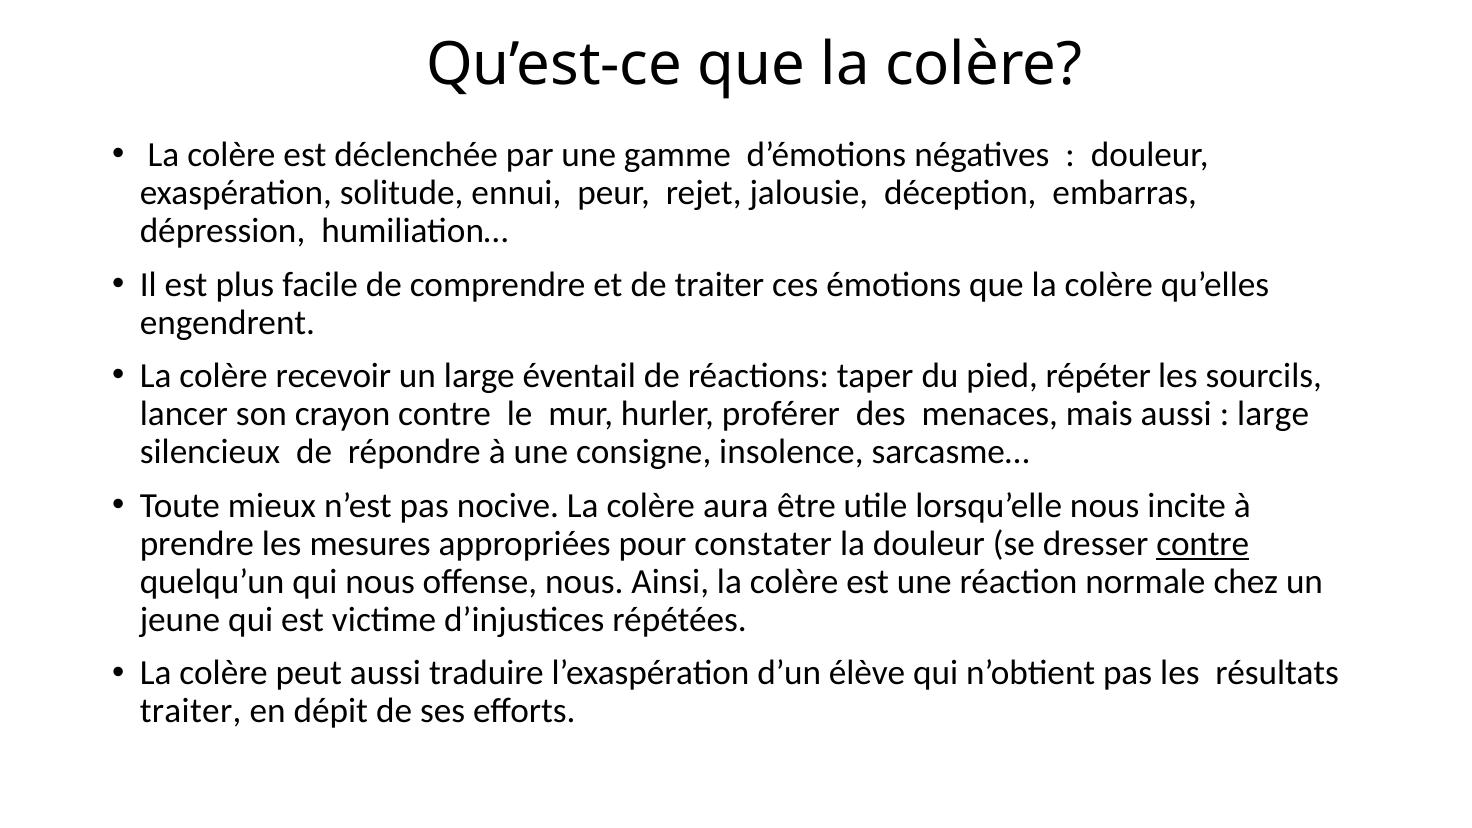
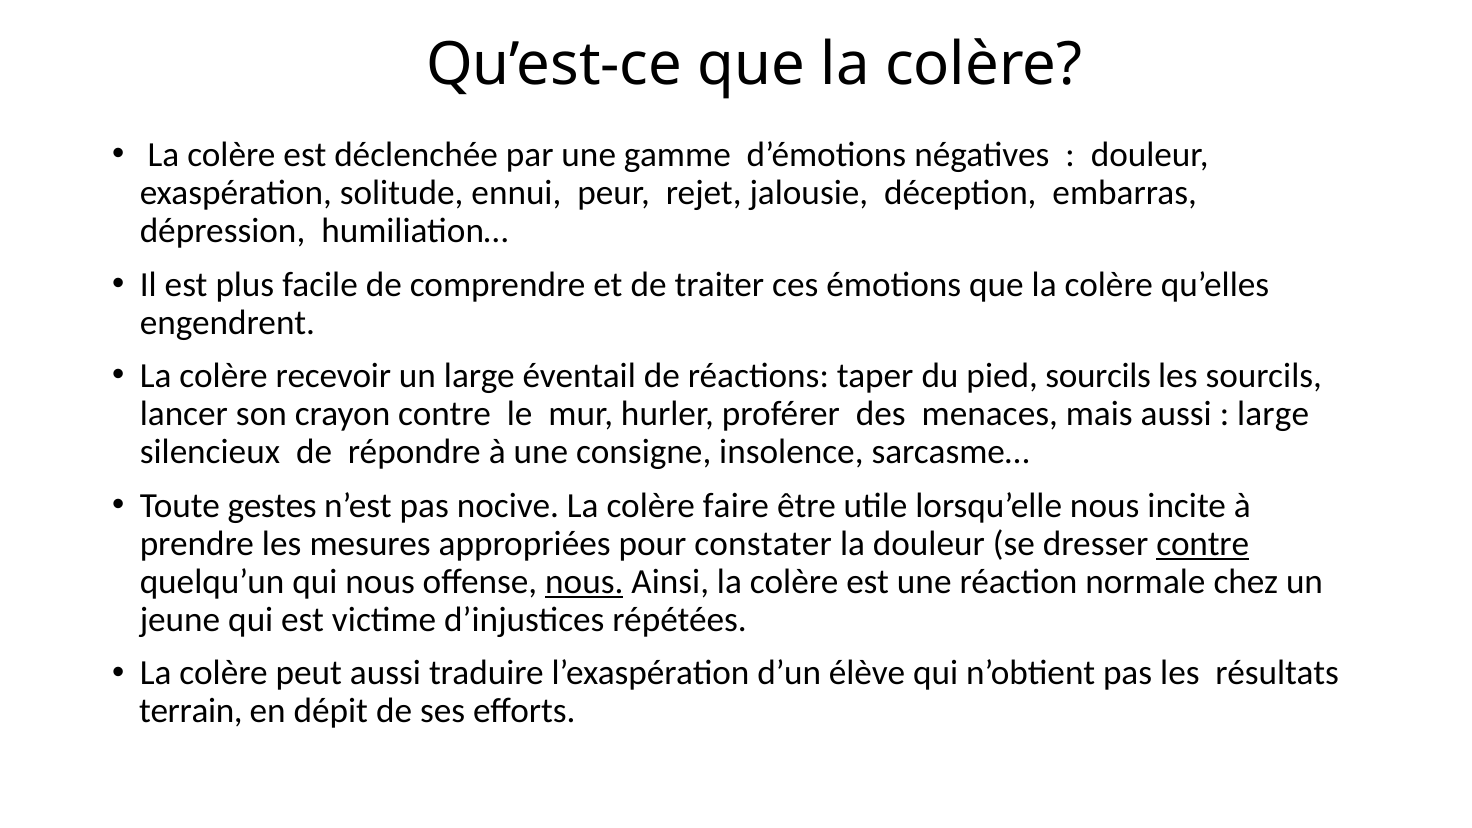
pied répéter: répéter -> sourcils
mieux: mieux -> gestes
aura: aura -> faire
nous at (584, 582) underline: none -> present
traiter at (191, 711): traiter -> terrain
